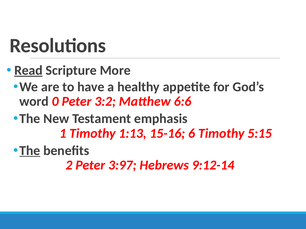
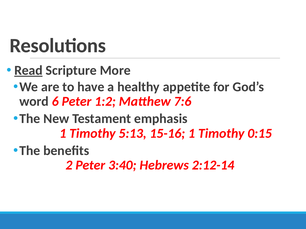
0: 0 -> 6
3:2: 3:2 -> 1:2
6:6: 6:6 -> 7:6
1:13: 1:13 -> 5:13
15-16 6: 6 -> 1
5:15: 5:15 -> 0:15
The at (30, 151) underline: present -> none
3:97: 3:97 -> 3:40
9:12-14: 9:12-14 -> 2:12-14
